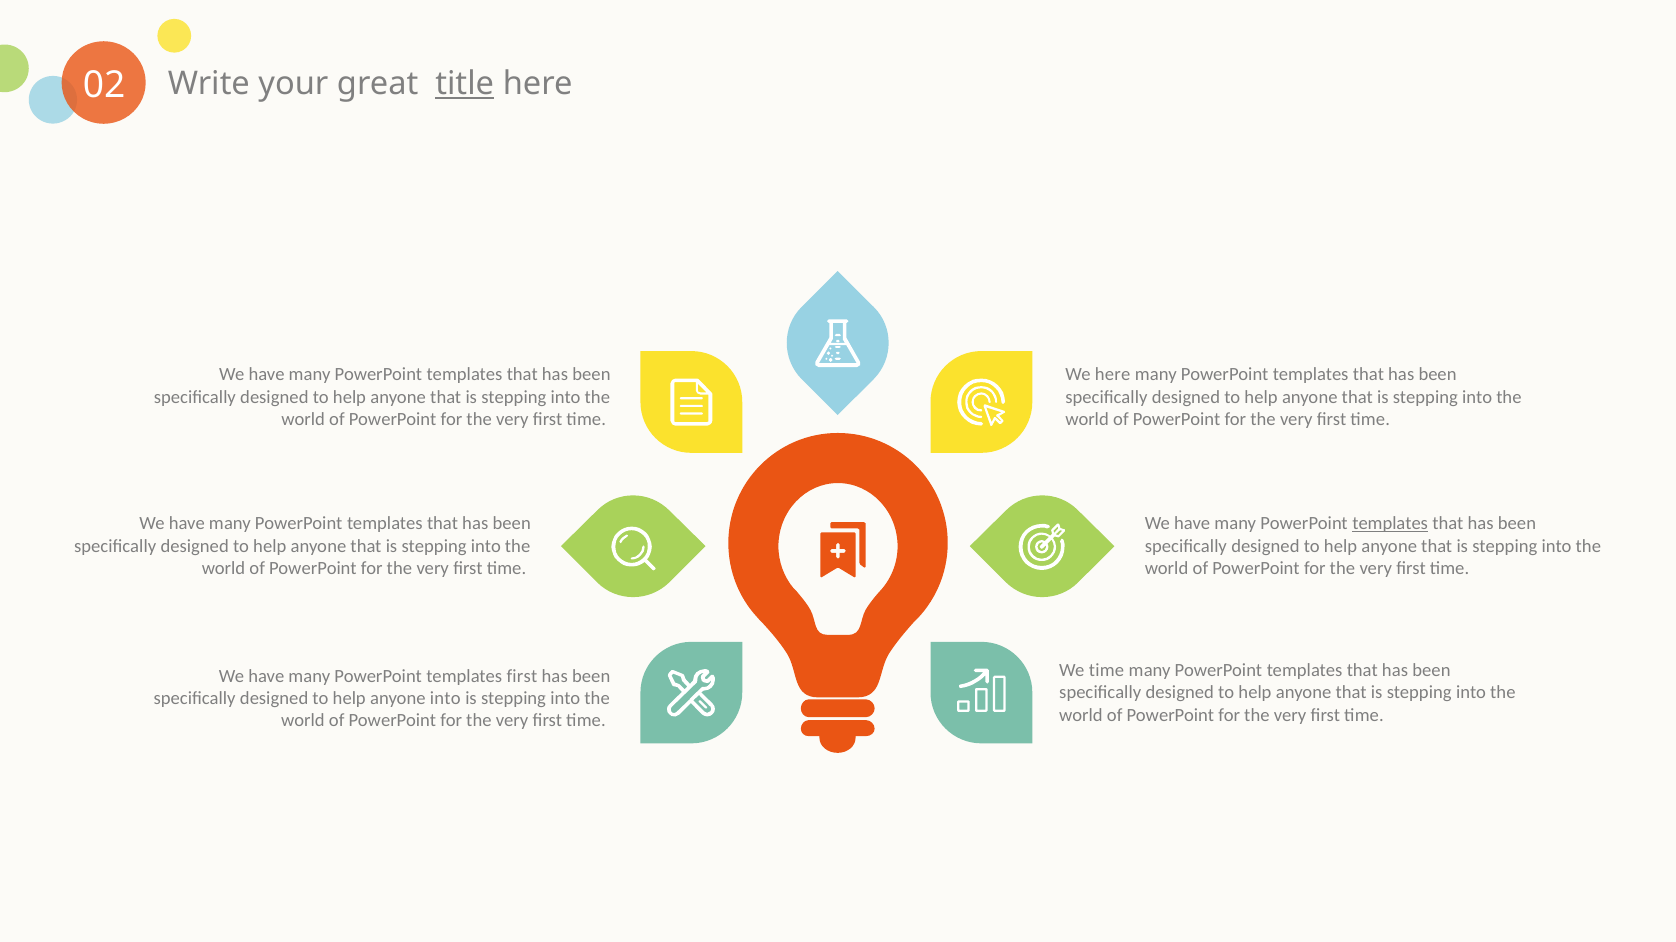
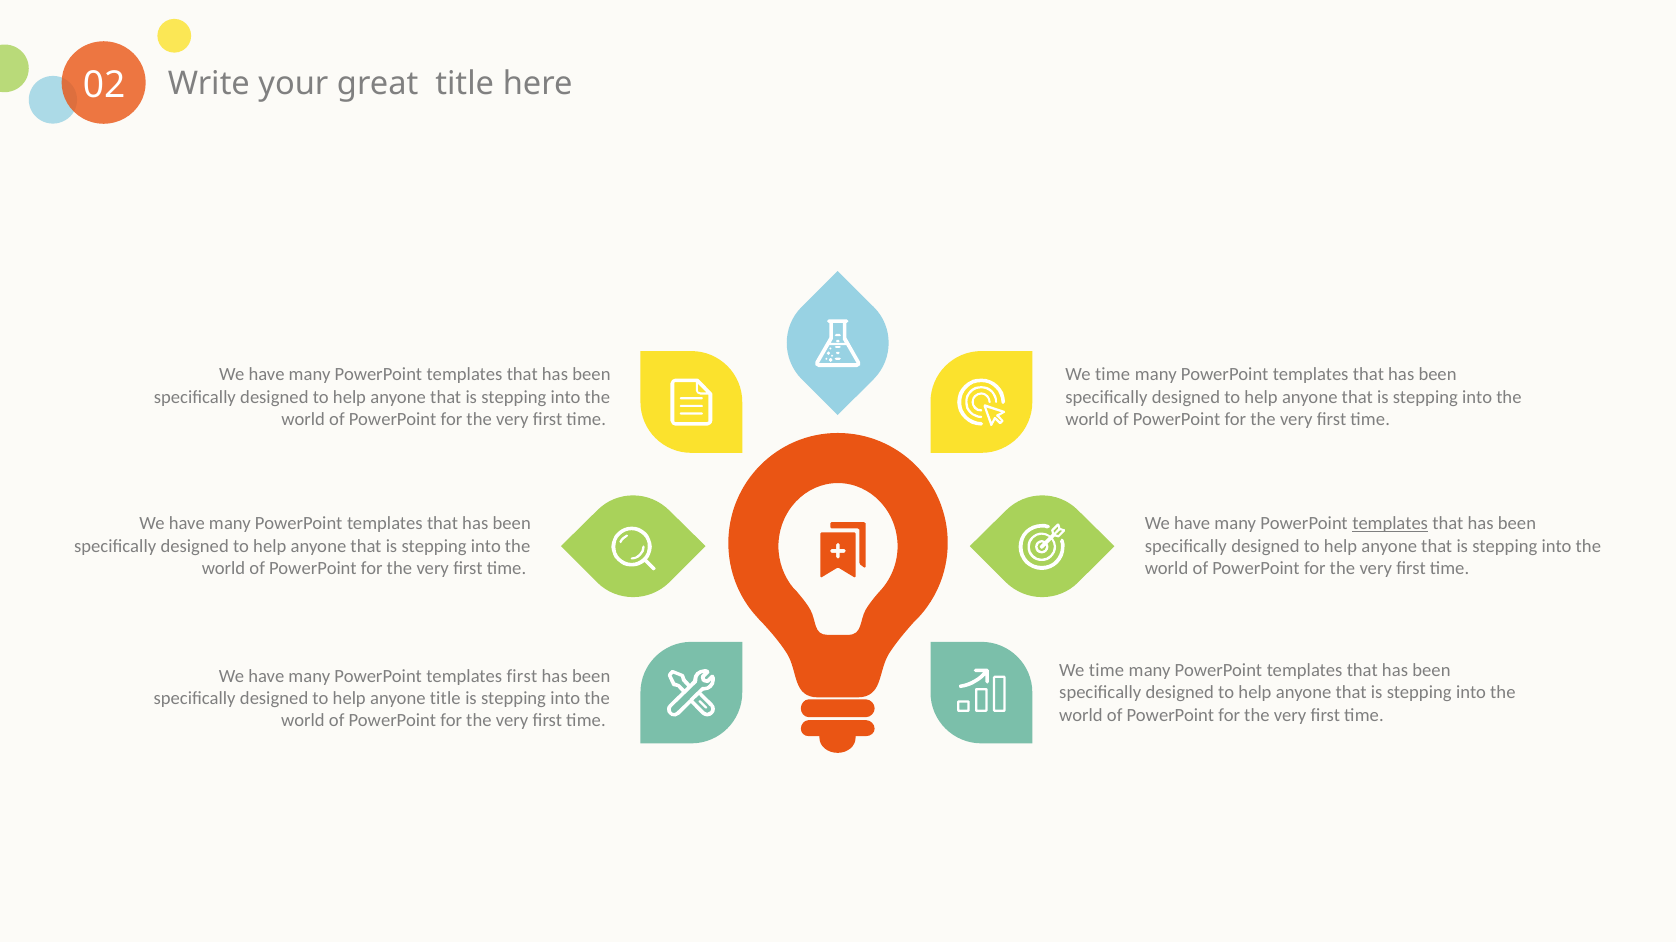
title at (465, 84) underline: present -> none
here at (1113, 375): here -> time
anyone into: into -> title
